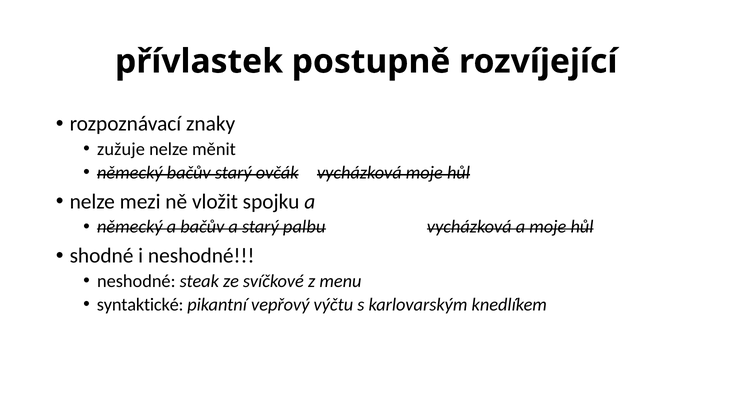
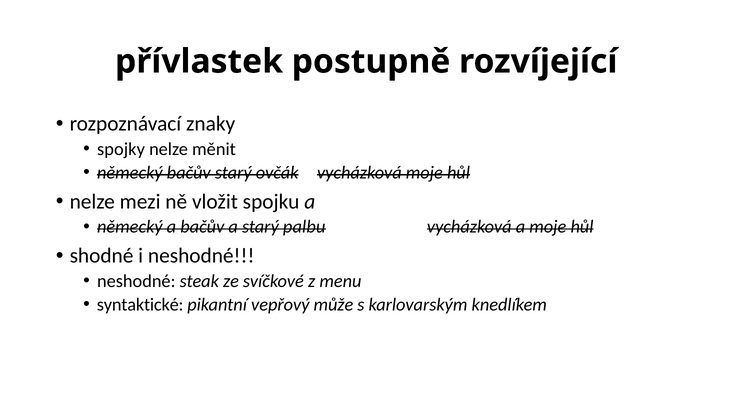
zužuje: zužuje -> spojky
výčtu: výčtu -> může
